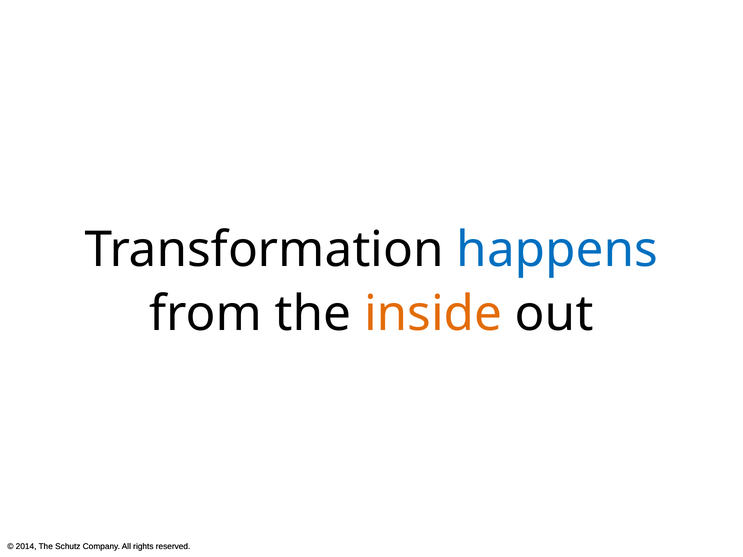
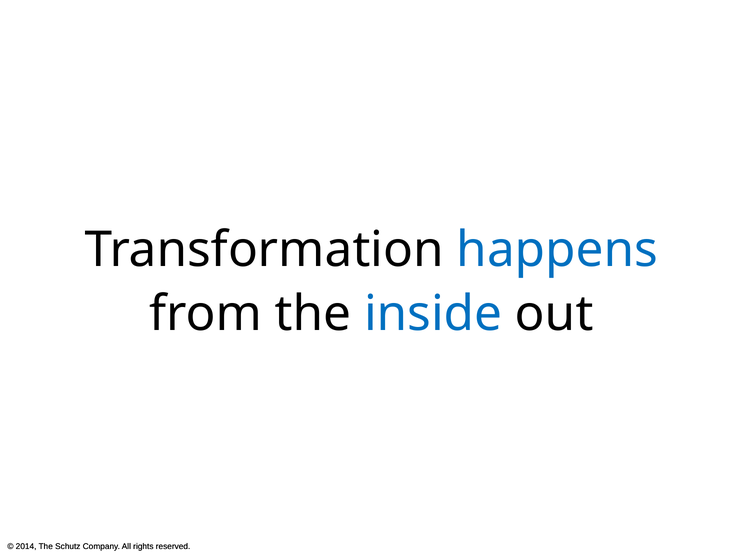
inside colour: orange -> blue
